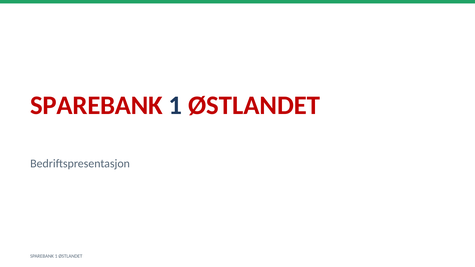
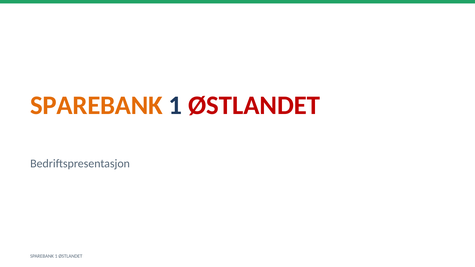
SPAREBANK at (97, 105) colour: red -> orange
